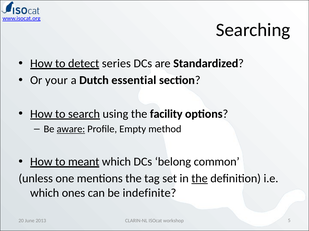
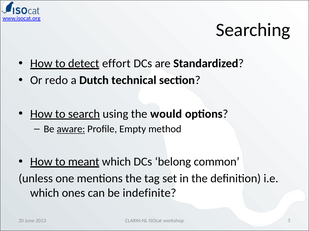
series: series -> effort
your: your -> redo
essential: essential -> technical
facility: facility -> would
the at (200, 179) underline: present -> none
